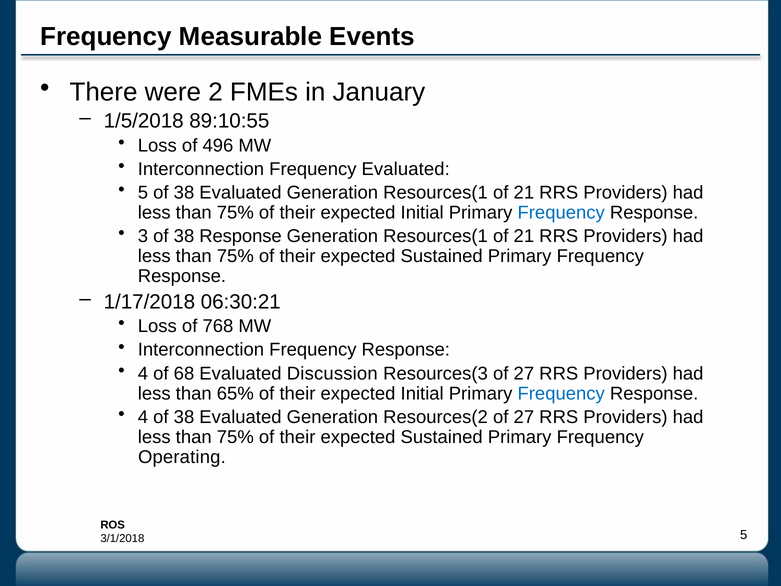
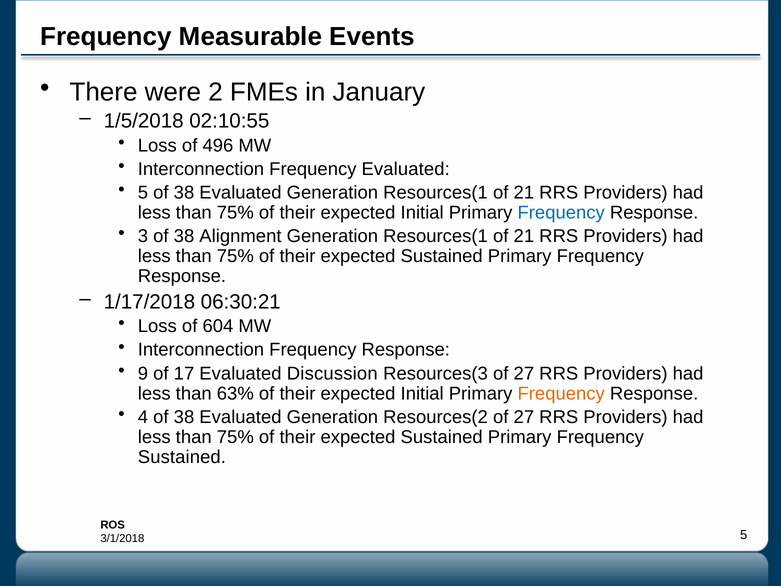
89:10:55: 89:10:55 -> 02:10:55
38 Response: Response -> Alignment
768: 768 -> 604
4 at (143, 373): 4 -> 9
68: 68 -> 17
65%: 65% -> 63%
Frequency at (561, 393) colour: blue -> orange
Operating at (182, 457): Operating -> Sustained
